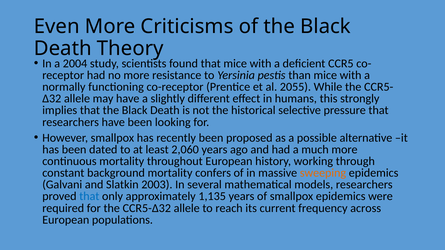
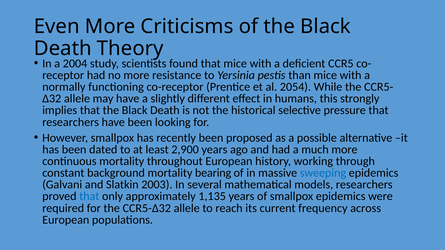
2055: 2055 -> 2054
2,060: 2,060 -> 2,900
confers: confers -> bearing
sweeping colour: orange -> blue
